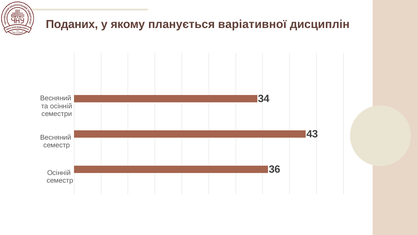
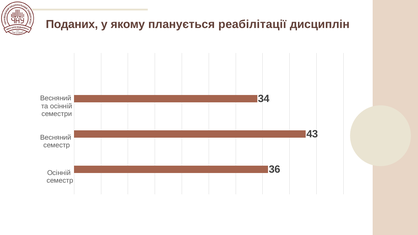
варіативної: варіативної -> реабілітації
